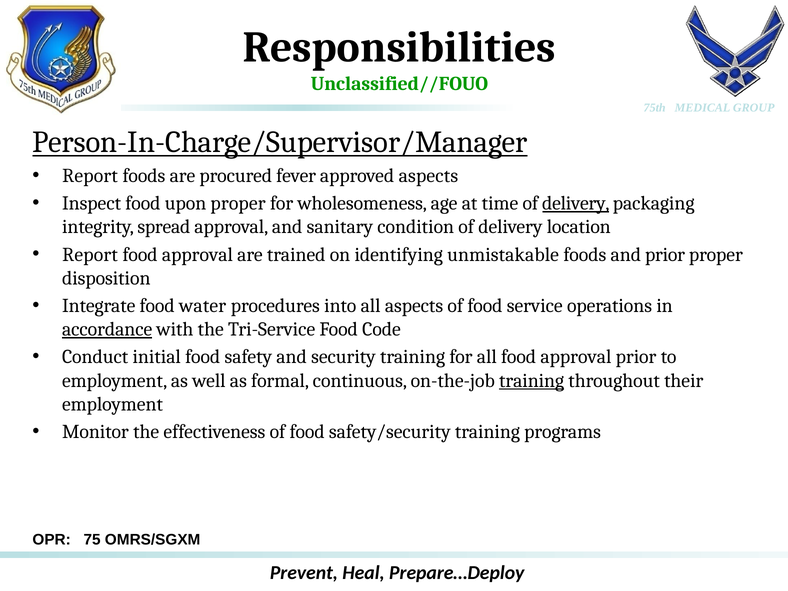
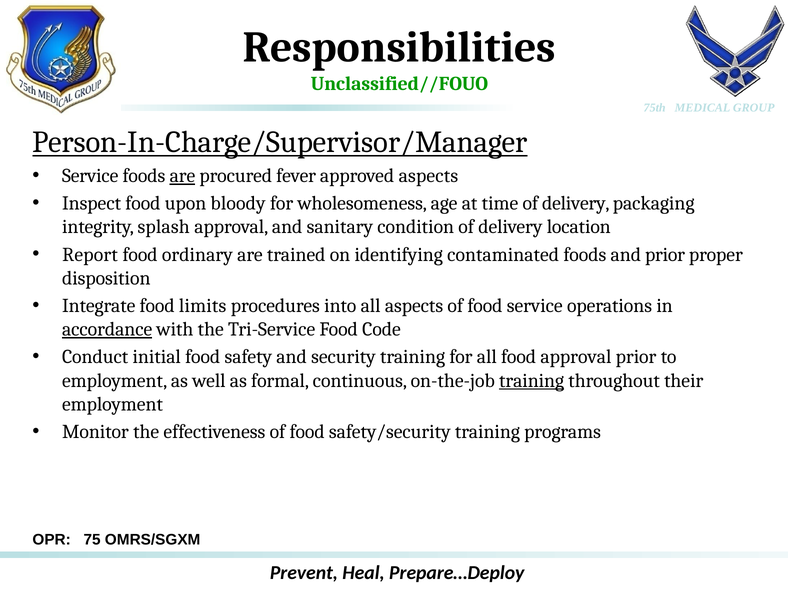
Report at (90, 176): Report -> Service
are at (182, 176) underline: none -> present
upon proper: proper -> bloody
delivery at (576, 203) underline: present -> none
spread: spread -> splash
approval at (197, 255): approval -> ordinary
unmistakable: unmistakable -> contaminated
water: water -> limits
